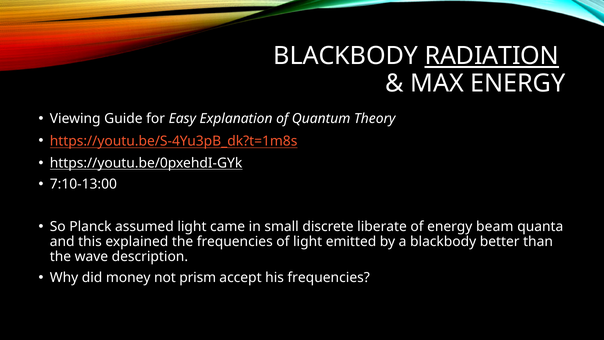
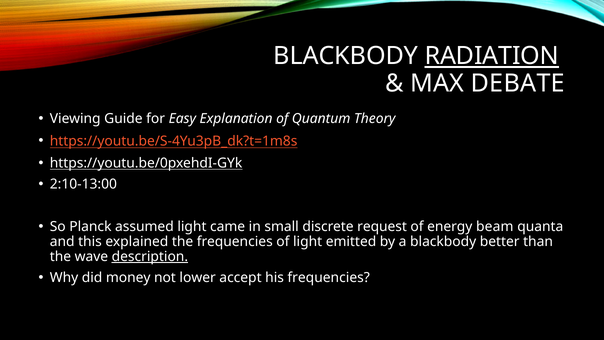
MAX ENERGY: ENERGY -> DEBATE
7:10-13:00: 7:10-13:00 -> 2:10-13:00
liberate: liberate -> request
description underline: none -> present
prism: prism -> lower
